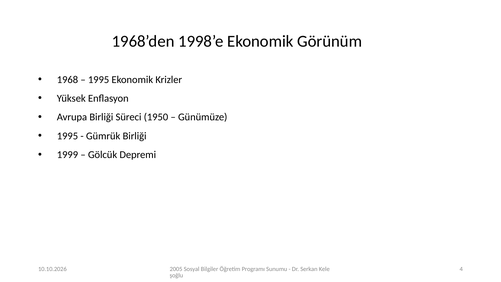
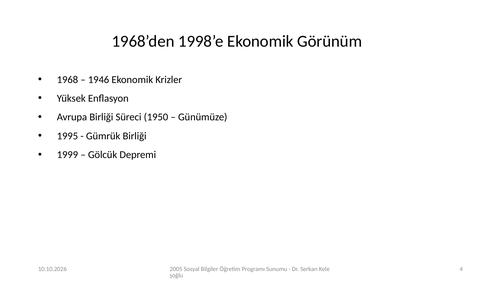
1995 at (99, 80): 1995 -> 1946
